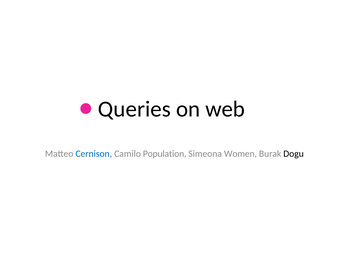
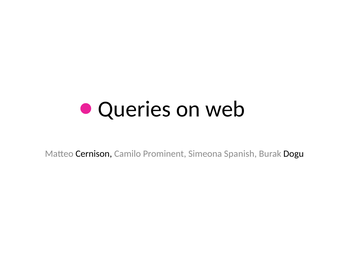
Cernison colour: blue -> black
Population: Population -> Prominent
Women: Women -> Spanish
